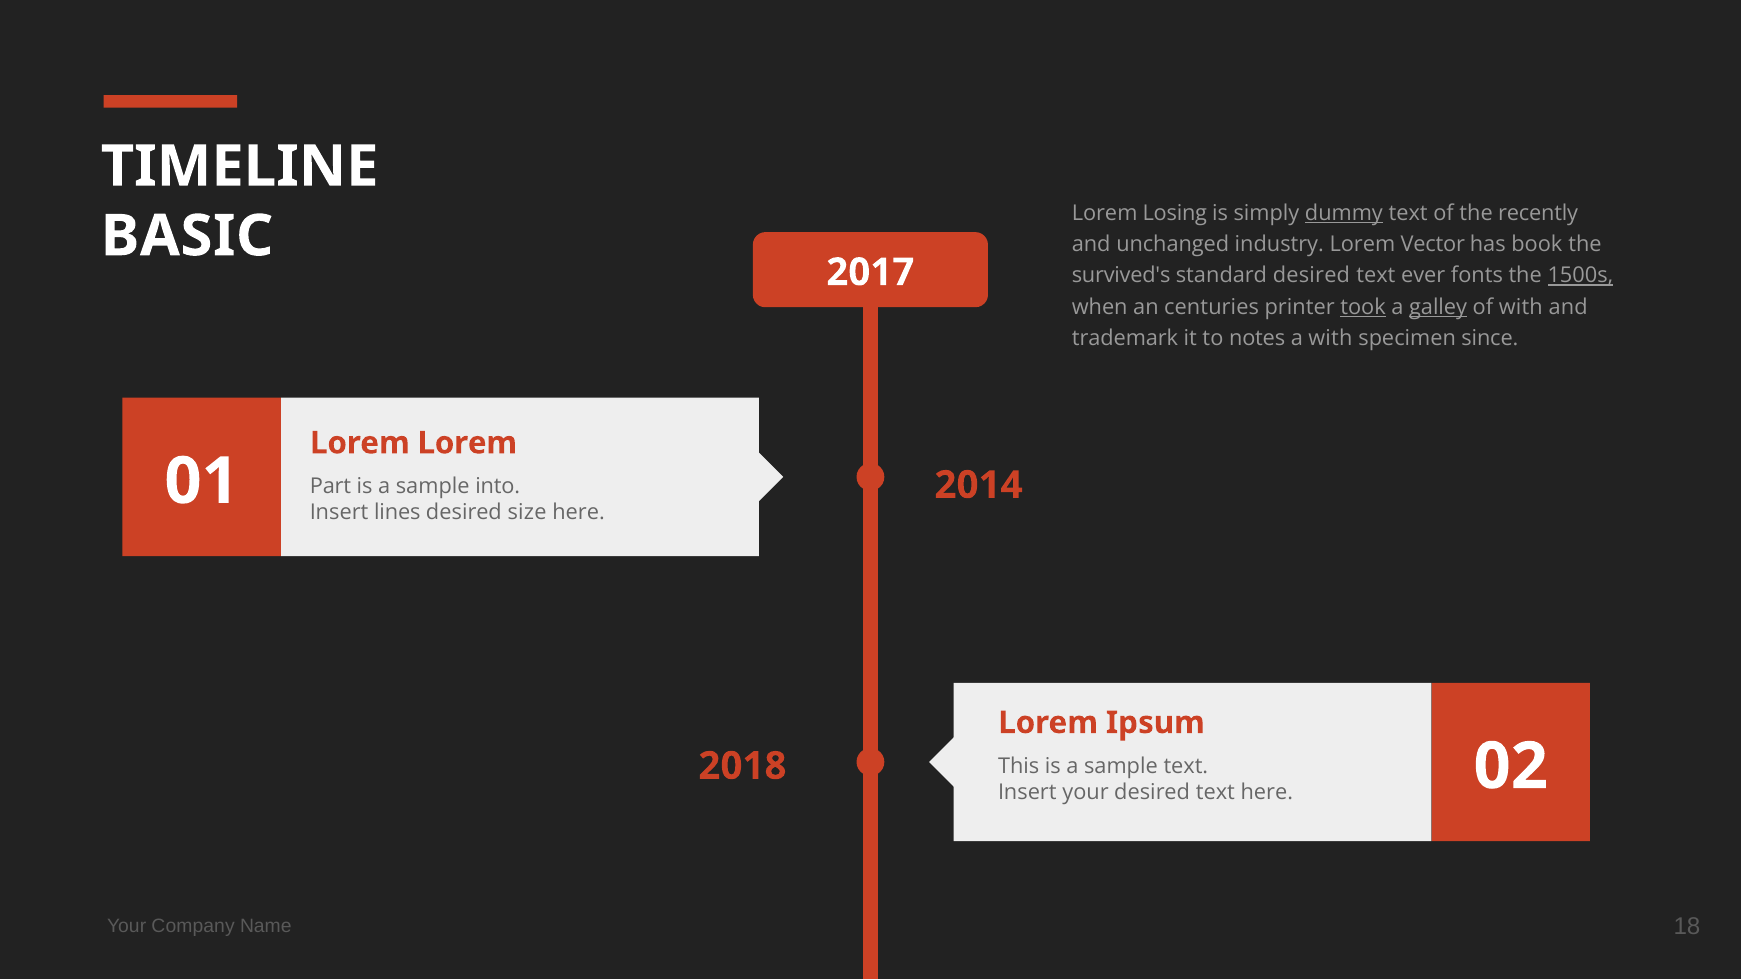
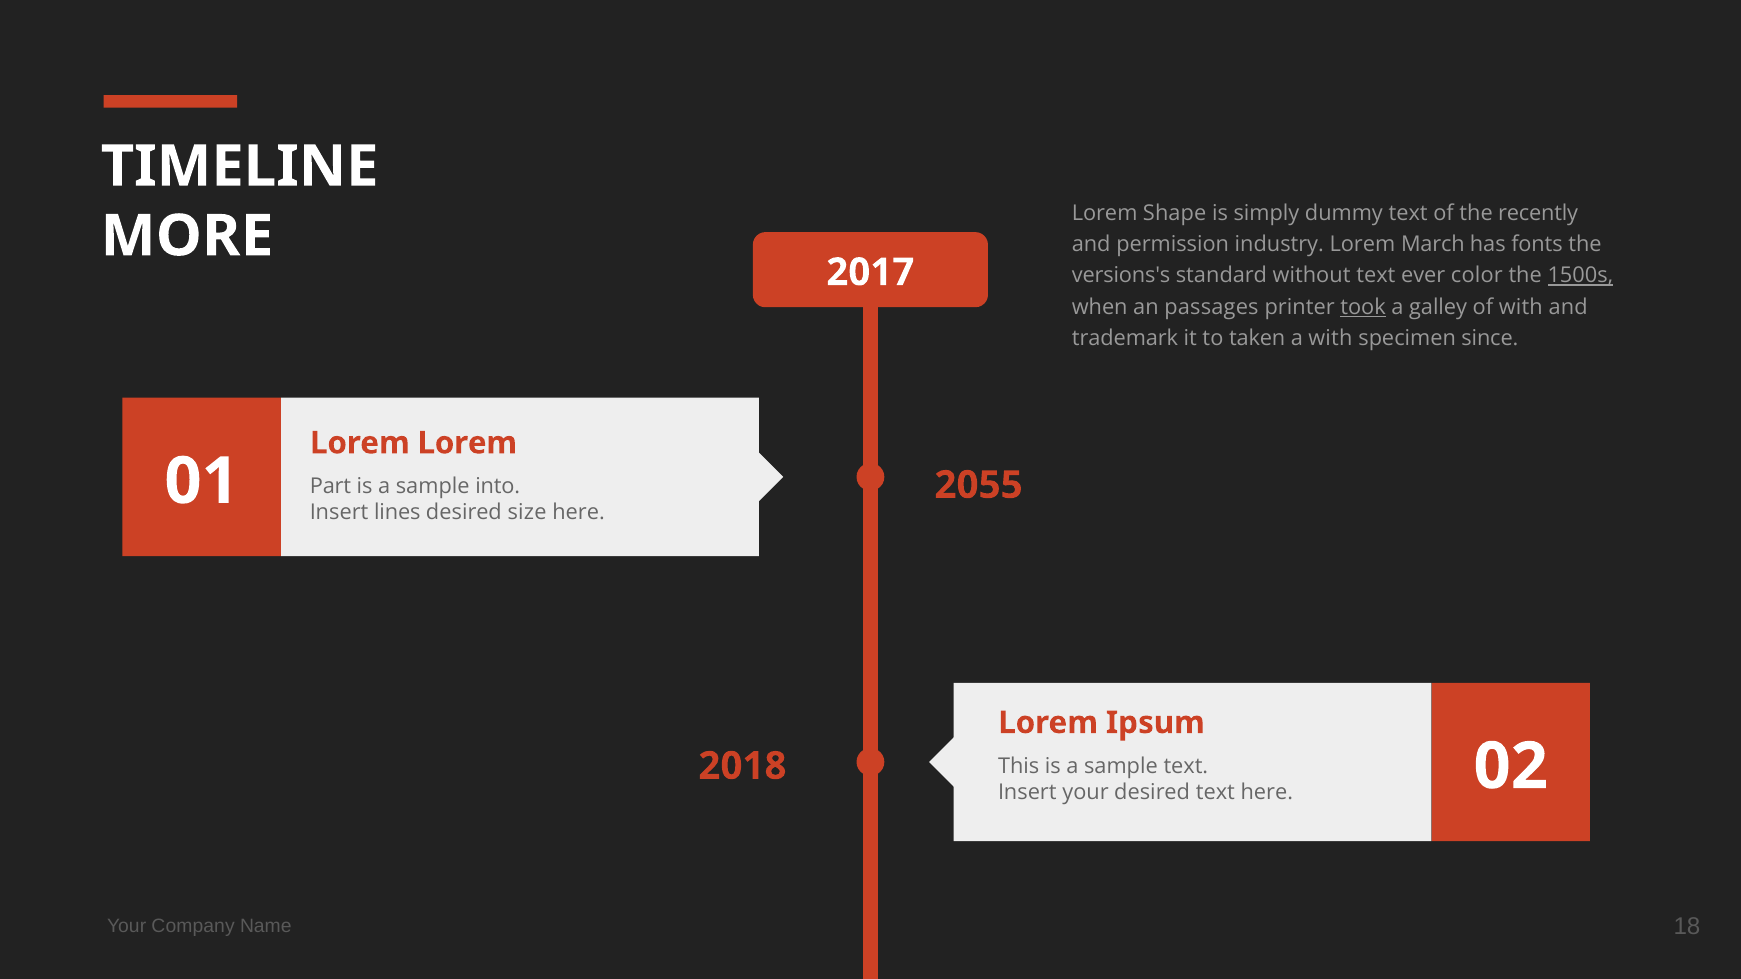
Losing: Losing -> Shape
dummy underline: present -> none
BASIC: BASIC -> MORE
unchanged: unchanged -> permission
Vector: Vector -> March
book: book -> fonts
survived's: survived's -> versions's
standard desired: desired -> without
fonts: fonts -> color
centuries: centuries -> passages
galley underline: present -> none
notes: notes -> taken
2014: 2014 -> 2055
